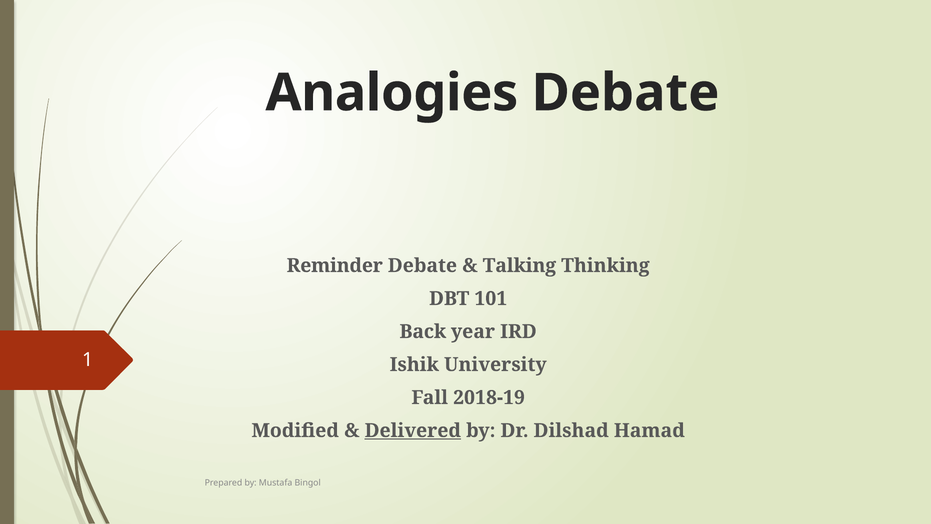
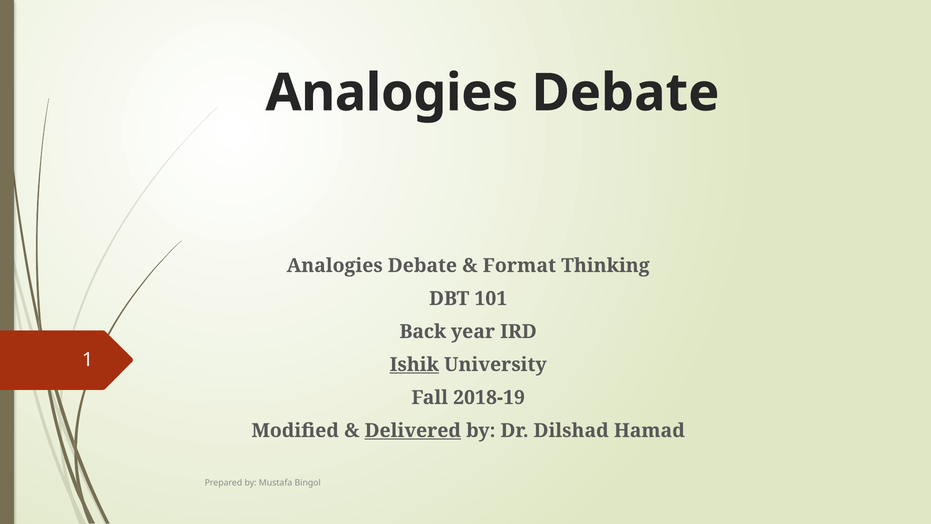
Reminder at (335, 265): Reminder -> Analogies
Talking: Talking -> Format
Ishik underline: none -> present
